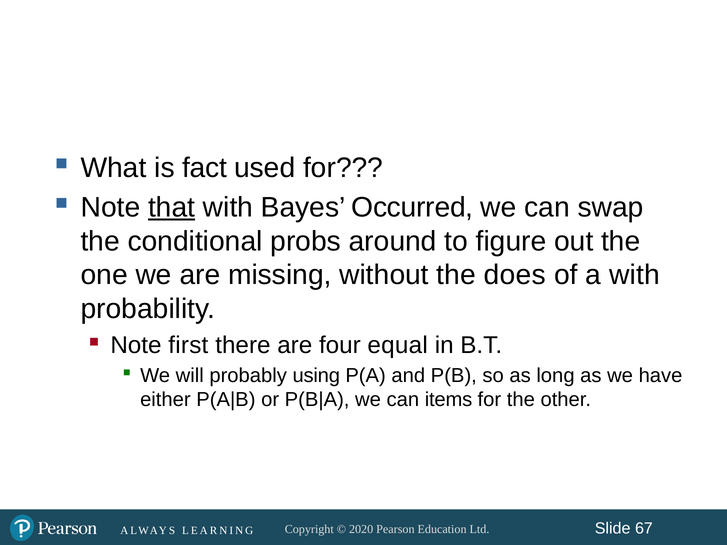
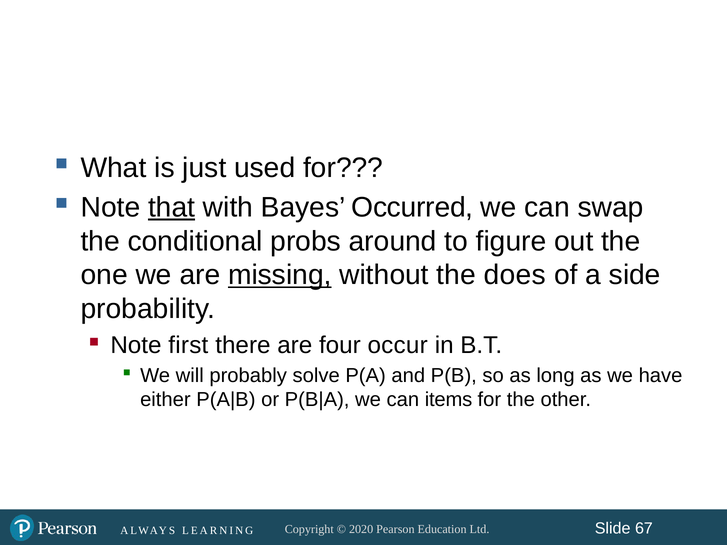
fact: fact -> just
missing underline: none -> present
a with: with -> side
equal: equal -> occur
using: using -> solve
